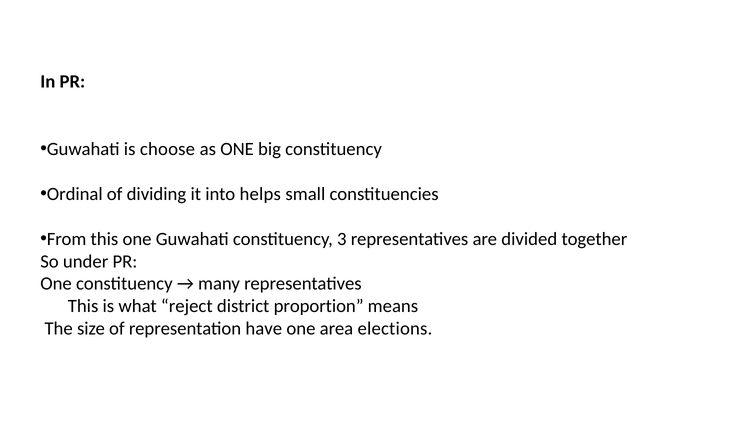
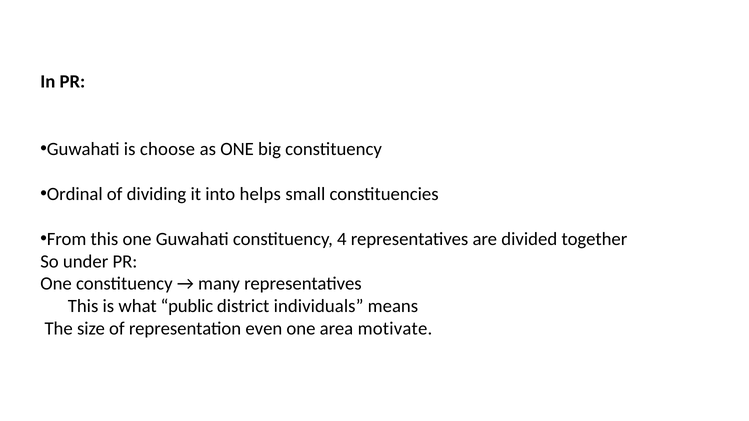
3: 3 -> 4
reject: reject -> public
proportion: proportion -> individuals
have: have -> even
elections: elections -> motivate
